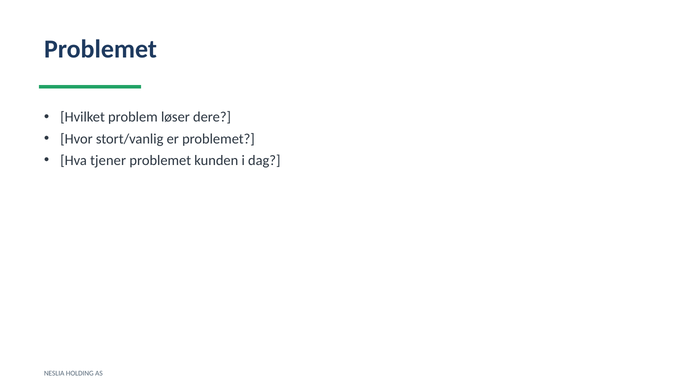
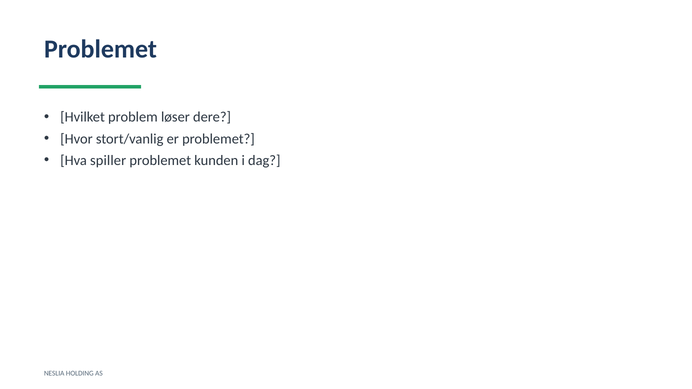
tjener: tjener -> spiller
